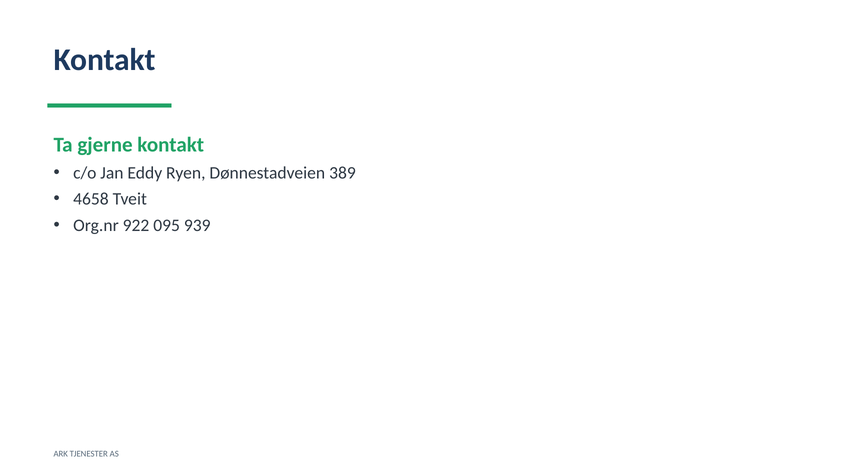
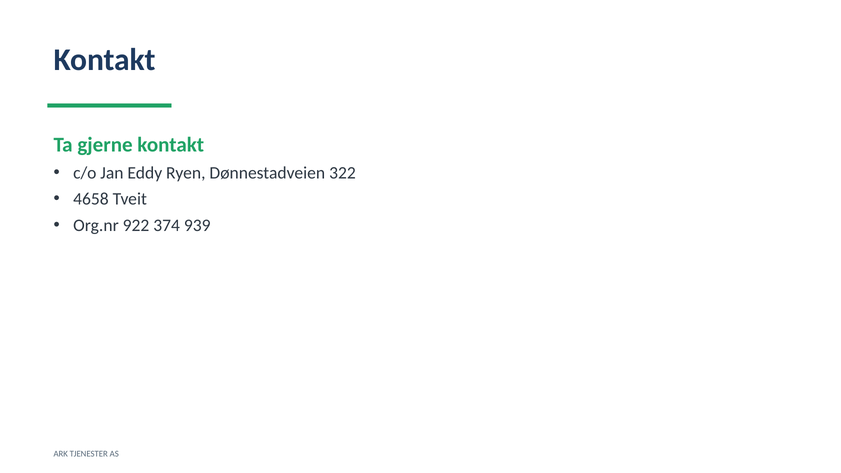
389: 389 -> 322
095: 095 -> 374
